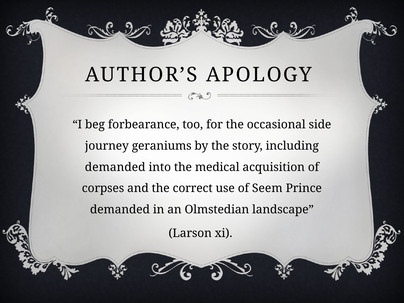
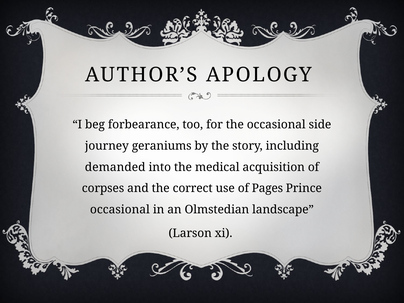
Seem: Seem -> Pages
demanded at (120, 210): demanded -> occasional
